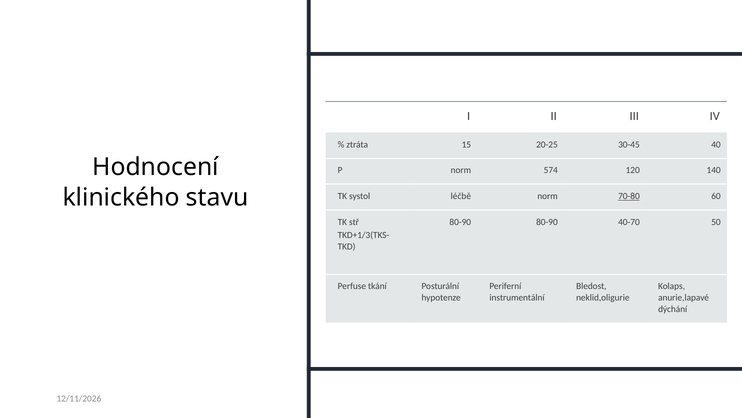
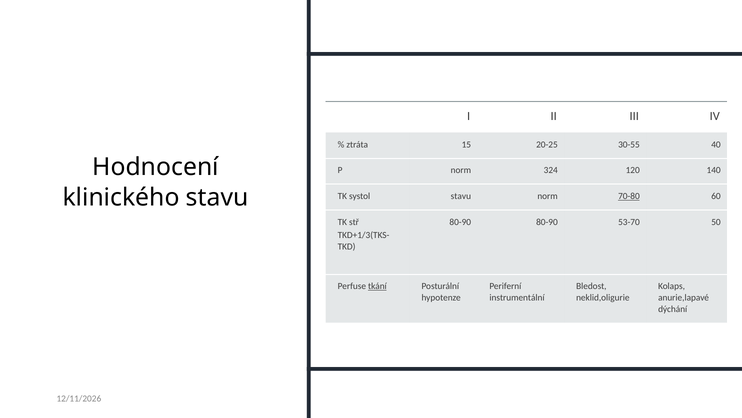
30-45: 30-45 -> 30-55
574: 574 -> 324
systol léčbě: léčbě -> stavu
40-70: 40-70 -> 53-70
tkání underline: none -> present
